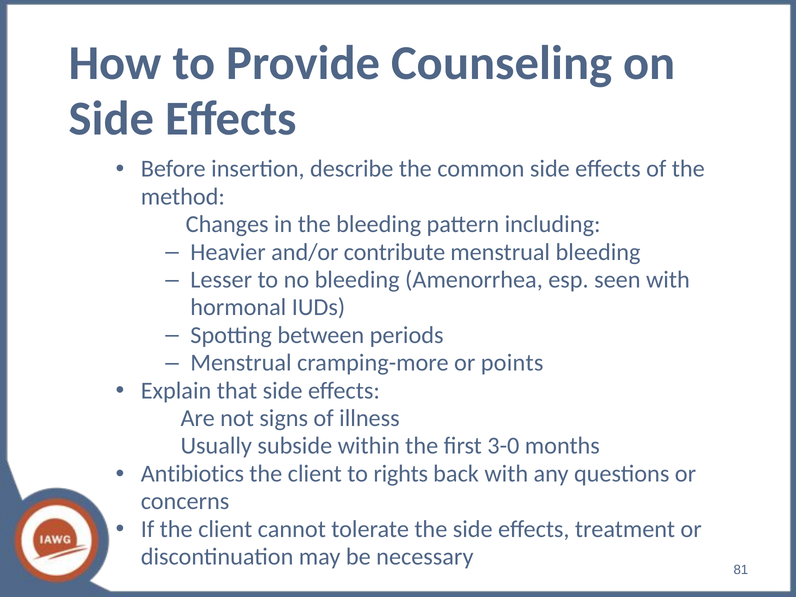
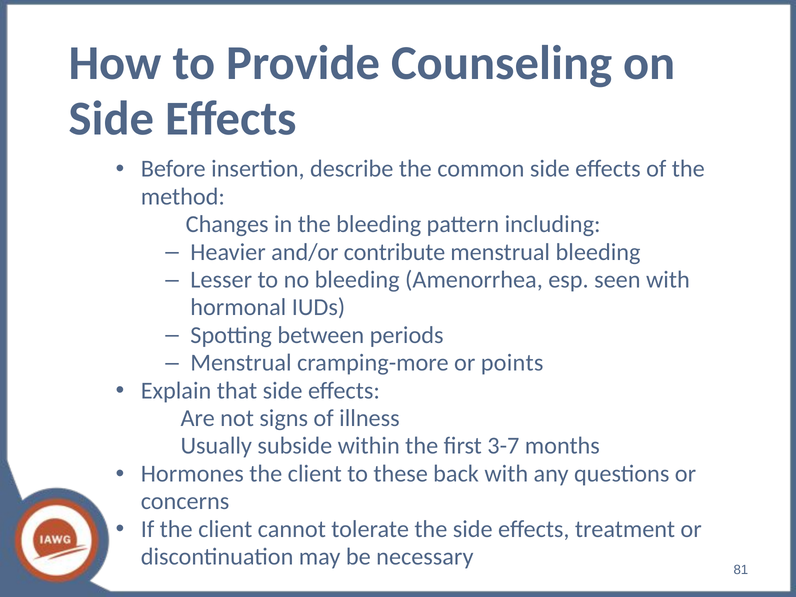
3-0: 3-0 -> 3-7
Antibiotics: Antibiotics -> Hormones
rights: rights -> these
